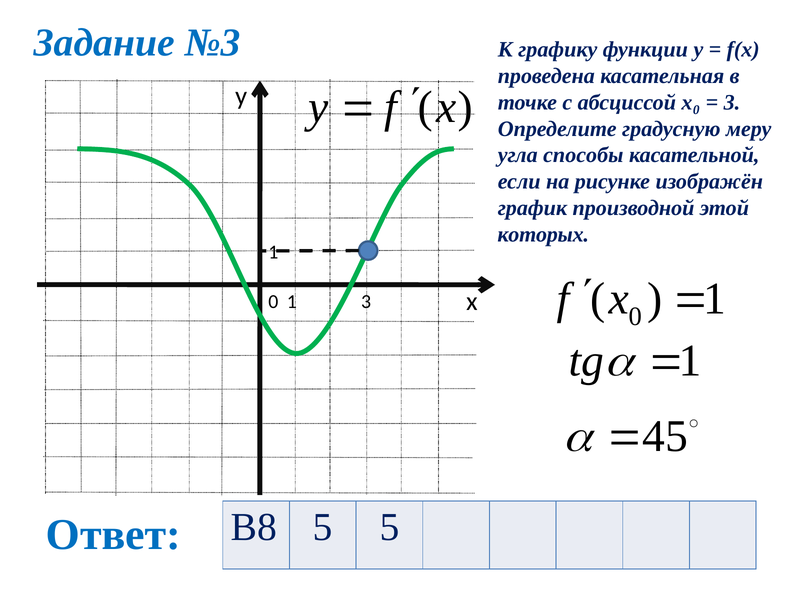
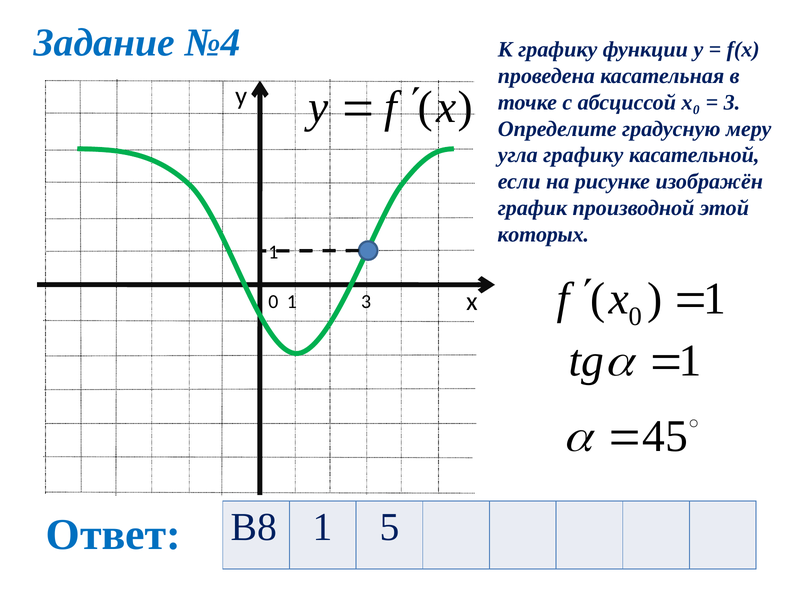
№3: №3 -> №4
угла способы: способы -> графику
В8 5: 5 -> 1
